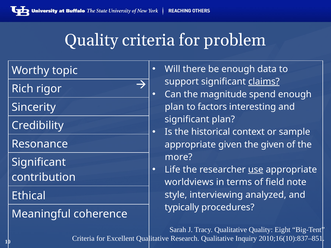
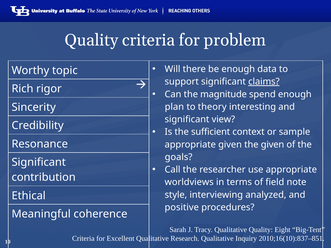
factors: factors -> theory
significant plan: plan -> view
historical: historical -> sufficient
more: more -> goals
Life: Life -> Call
use underline: present -> none
typically: typically -> positive
